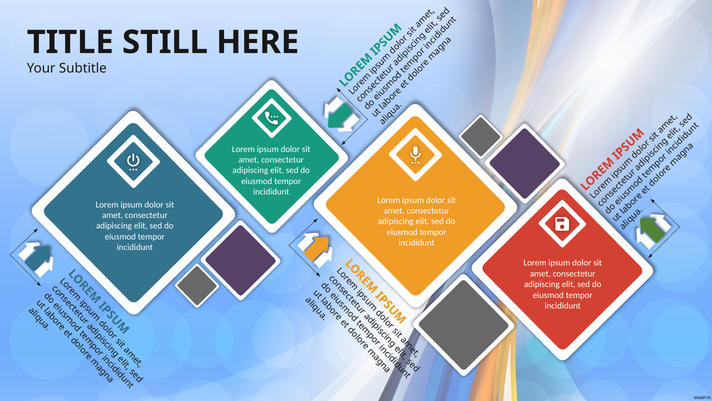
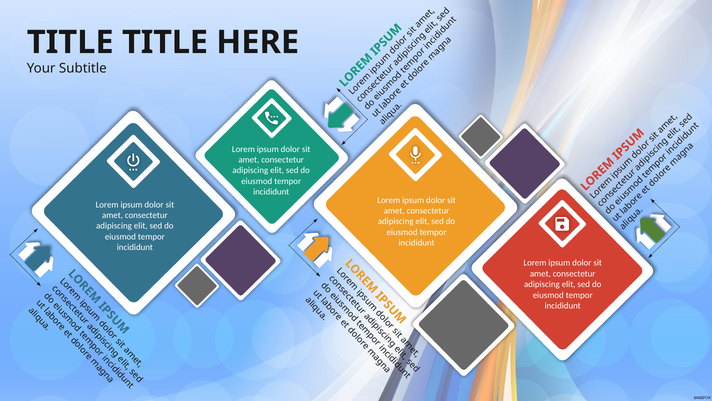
STILL at (165, 42): STILL -> TITLE
